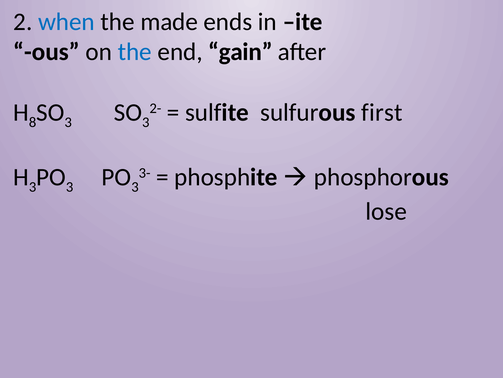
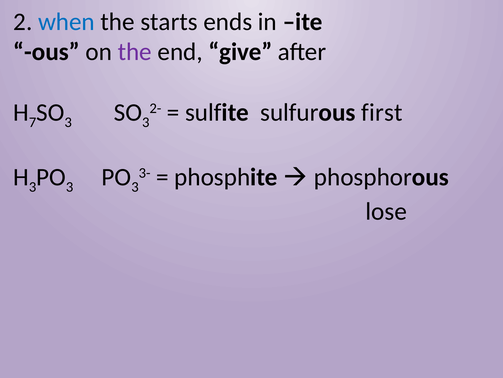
made: made -> starts
the at (135, 52) colour: blue -> purple
gain: gain -> give
8: 8 -> 7
